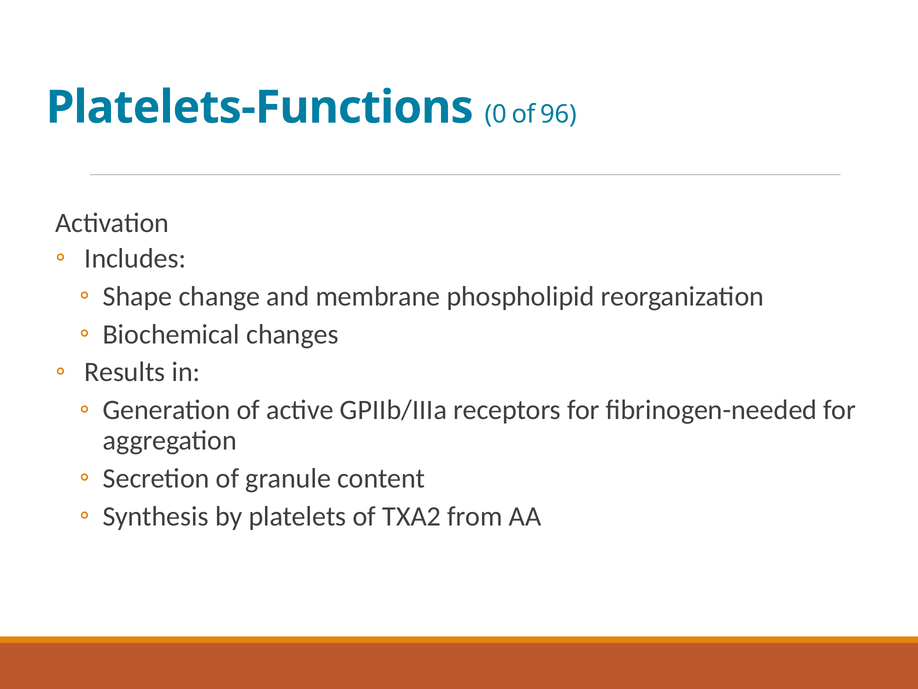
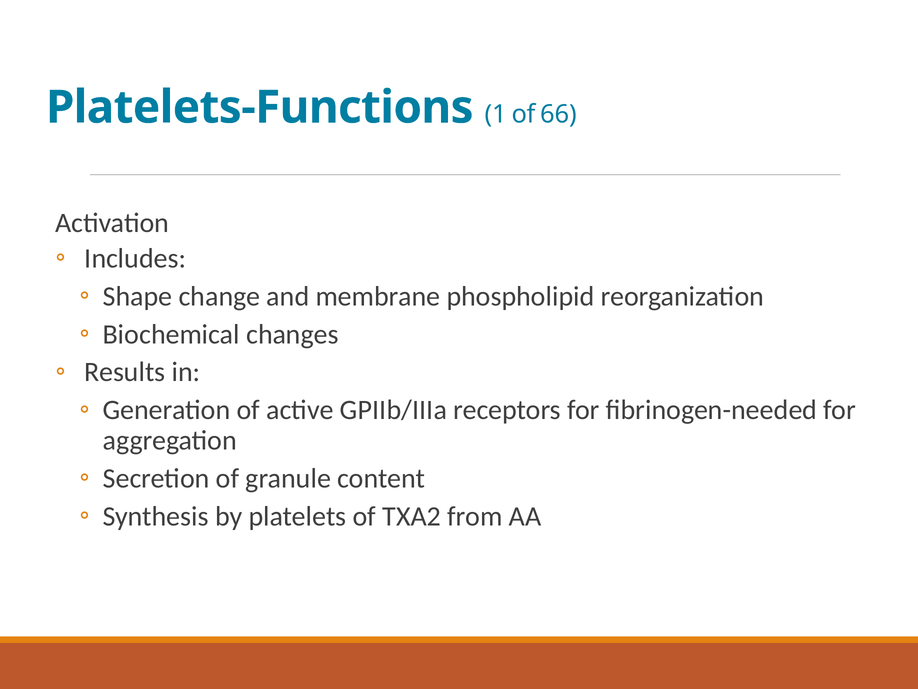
0: 0 -> 1
96: 96 -> 66
